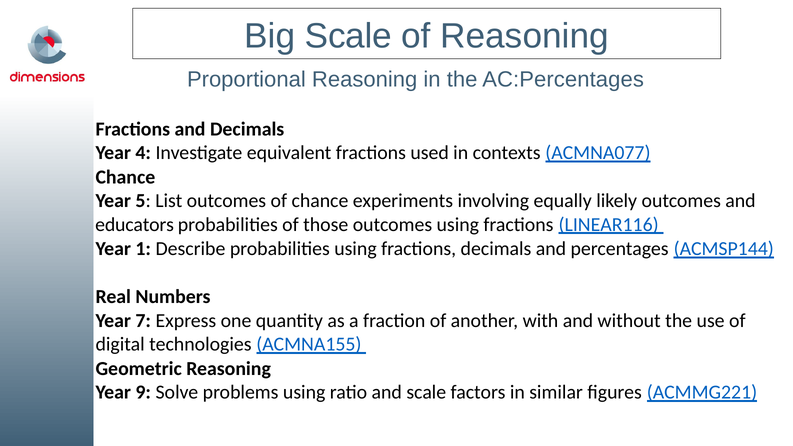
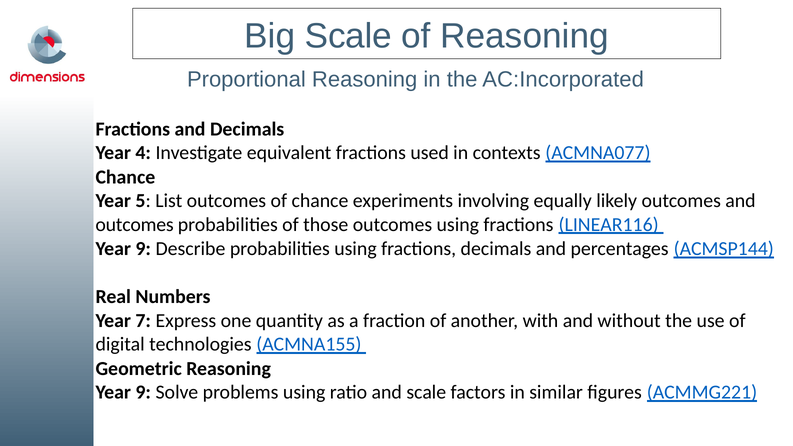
AC:Percentages: AC:Percentages -> AC:Incorporated
educators at (135, 225): educators -> outcomes
1 at (143, 249): 1 -> 9
